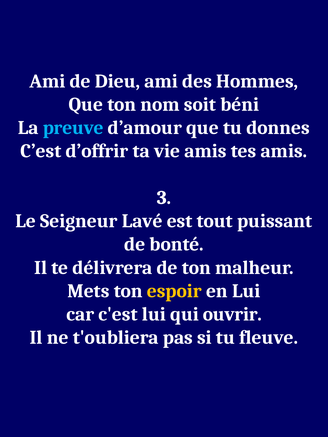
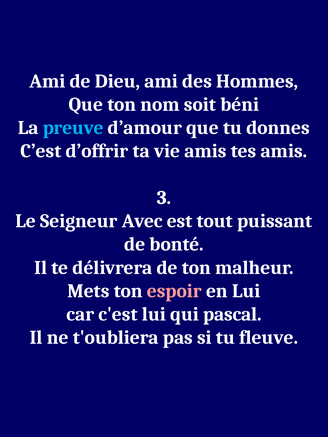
Lavé: Lavé -> Avec
espoir colour: yellow -> pink
ouvrir: ouvrir -> pascal
